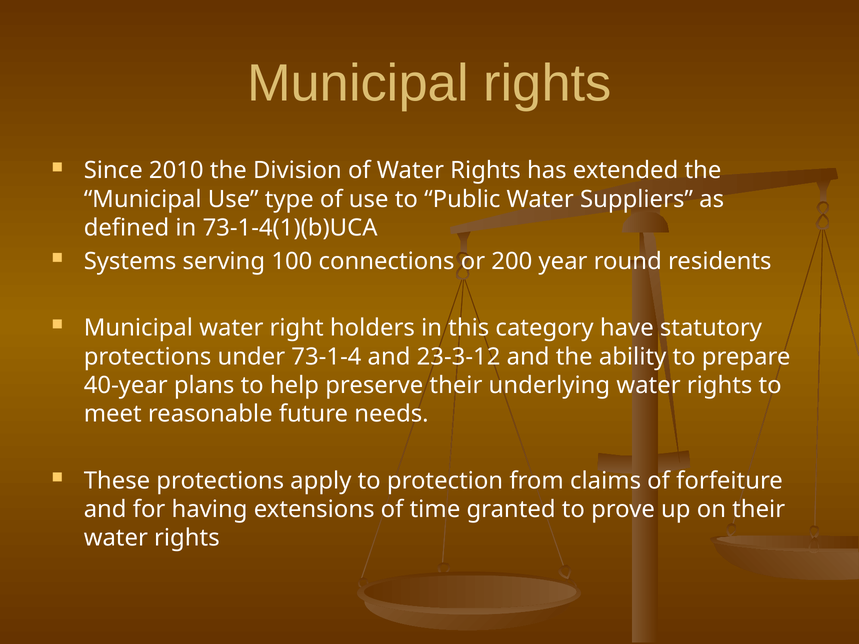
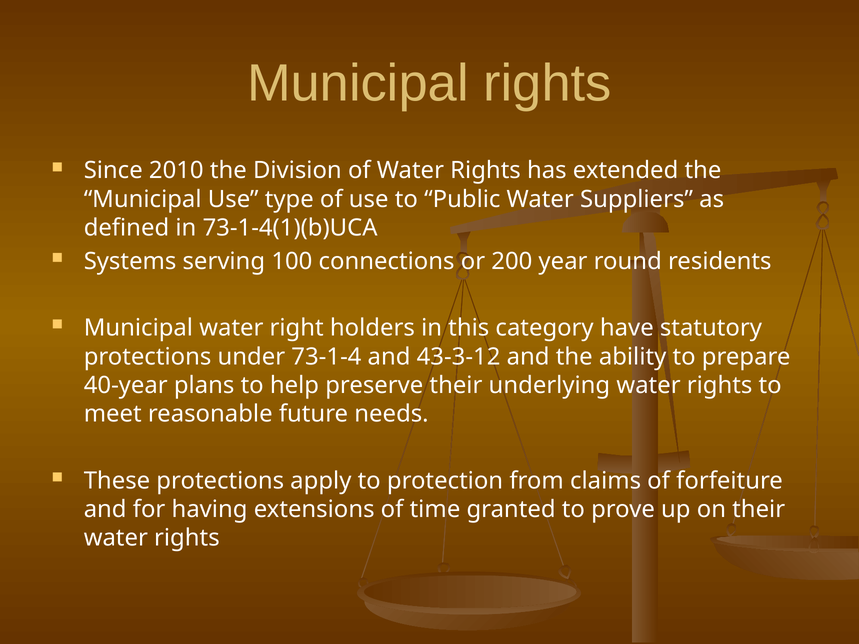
23-3-12: 23-3-12 -> 43-3-12
